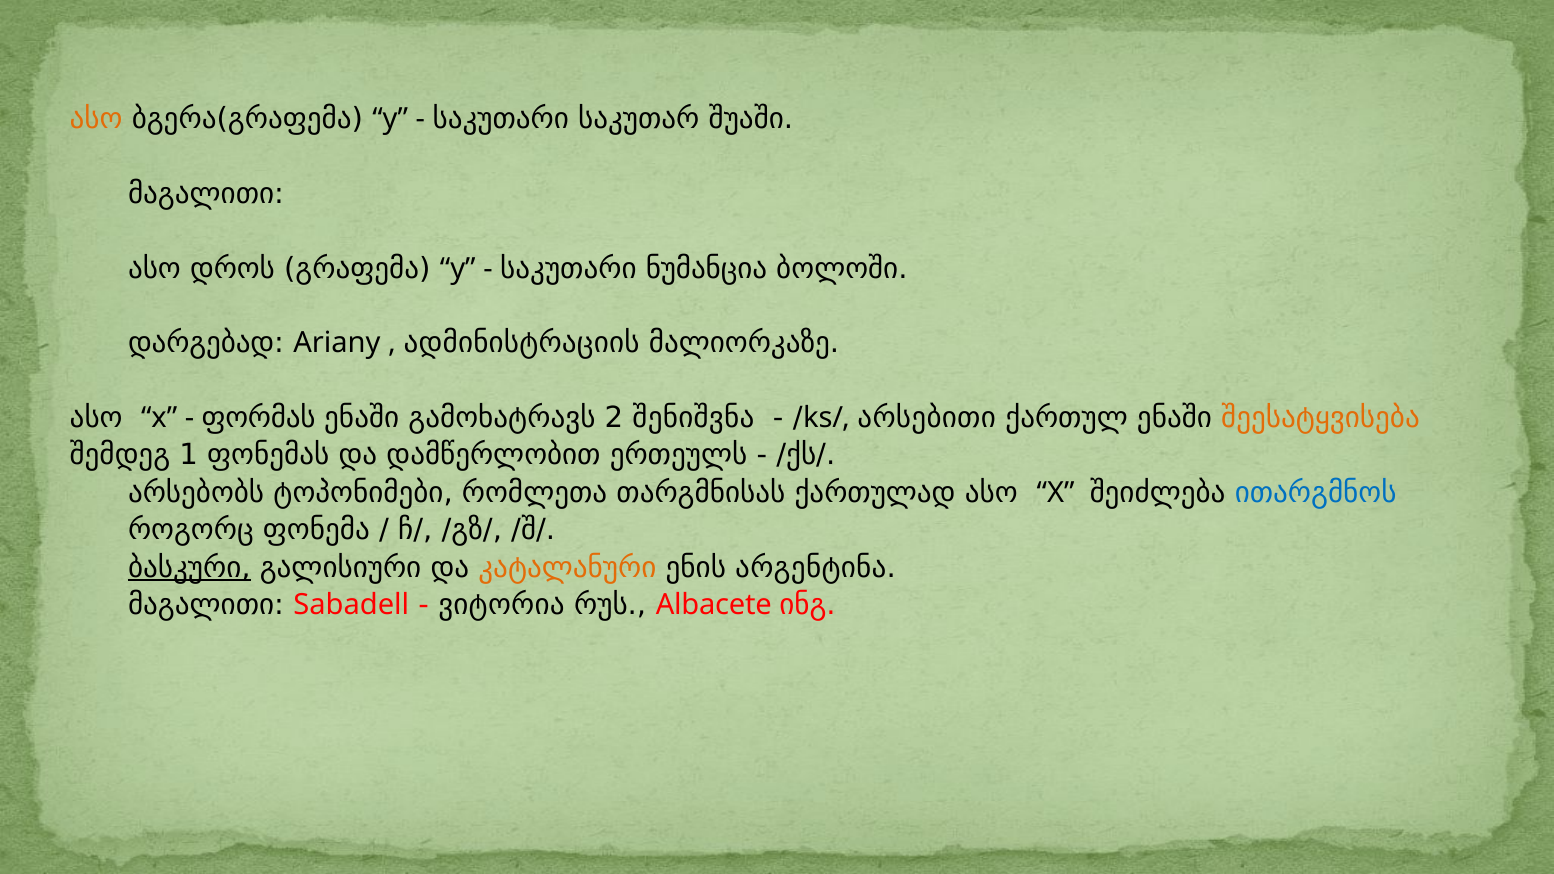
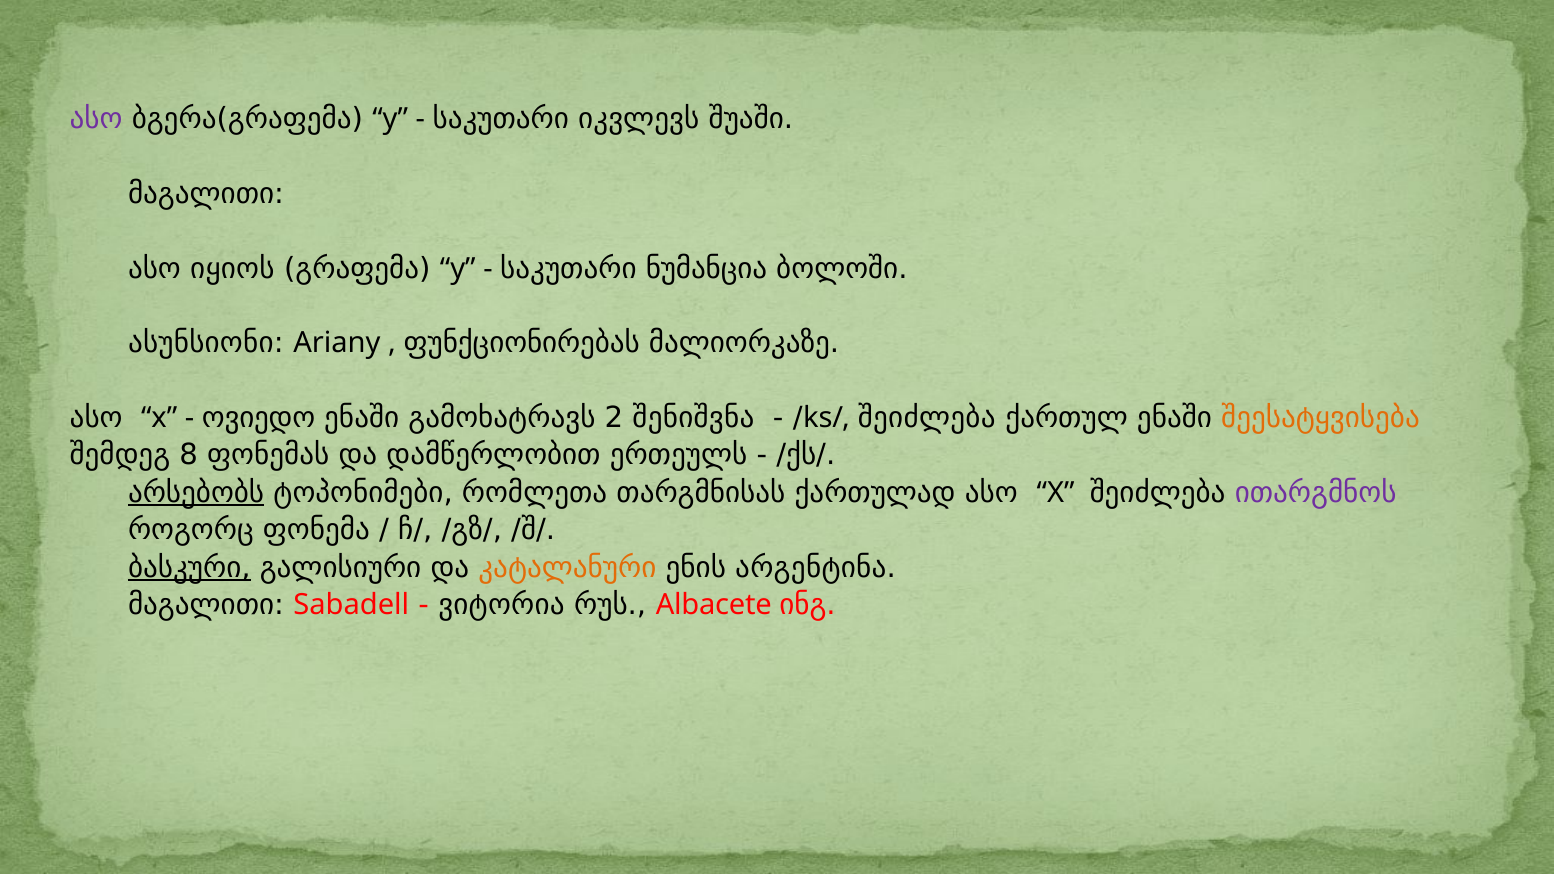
ასო at (96, 119) colour: orange -> purple
საკუთარ: საკუთარ -> იკვლევს
დროს: დროს -> იყიოს
დარგებად: დარგებად -> ასუნსიონი
ადმინისტრაციის: ადმინისტრაციის -> ფუნქციონირებას
ფორმას: ფორმას -> ოვიედო
არსებითი at (927, 418): არსებითი -> შეიძლება
1: 1 -> 8
არსებობს underline: none -> present
ითარგმნოს colour: blue -> purple
